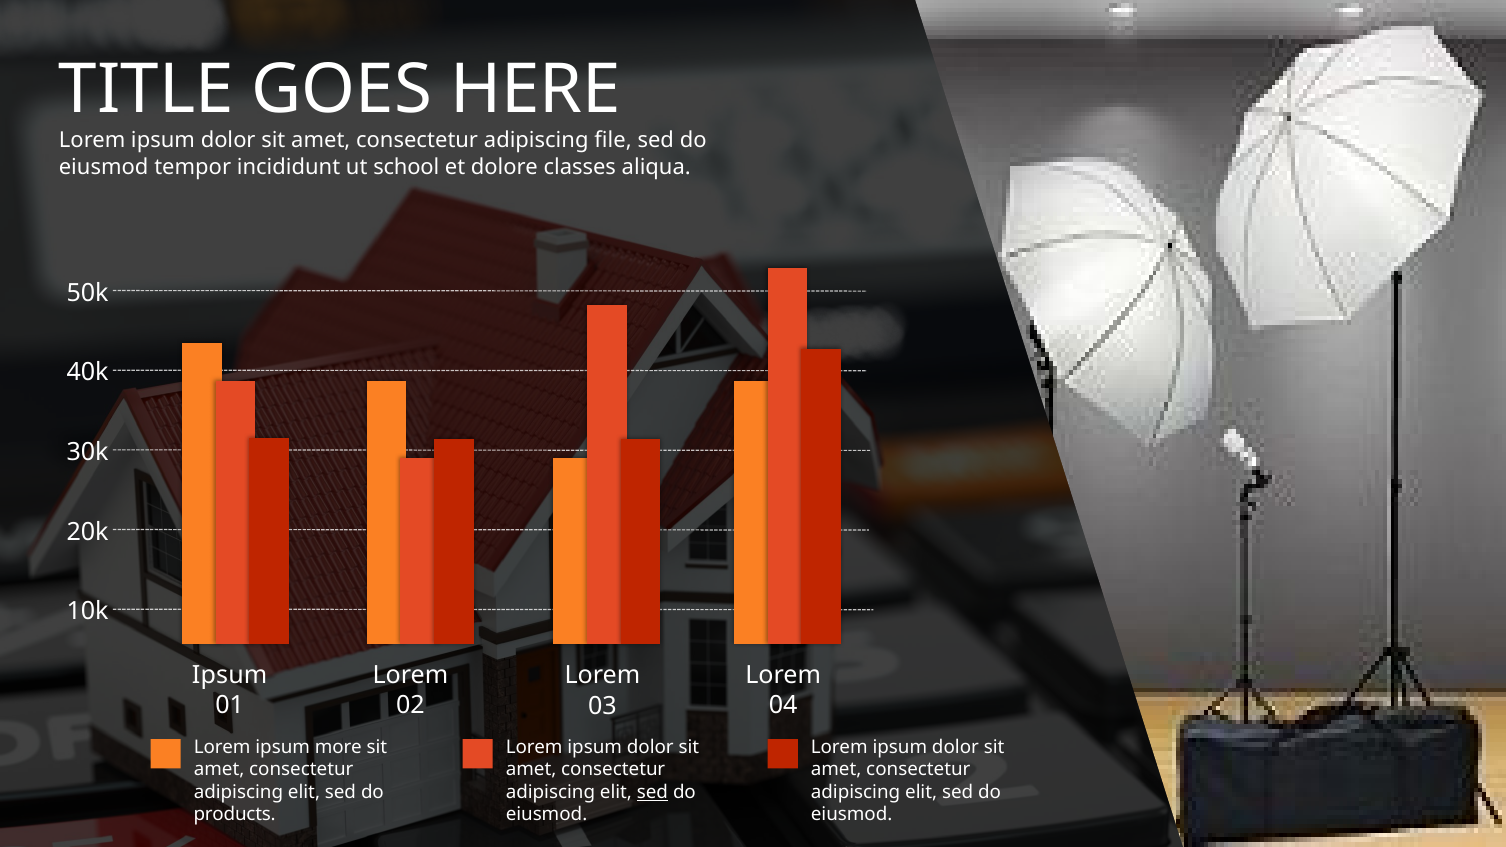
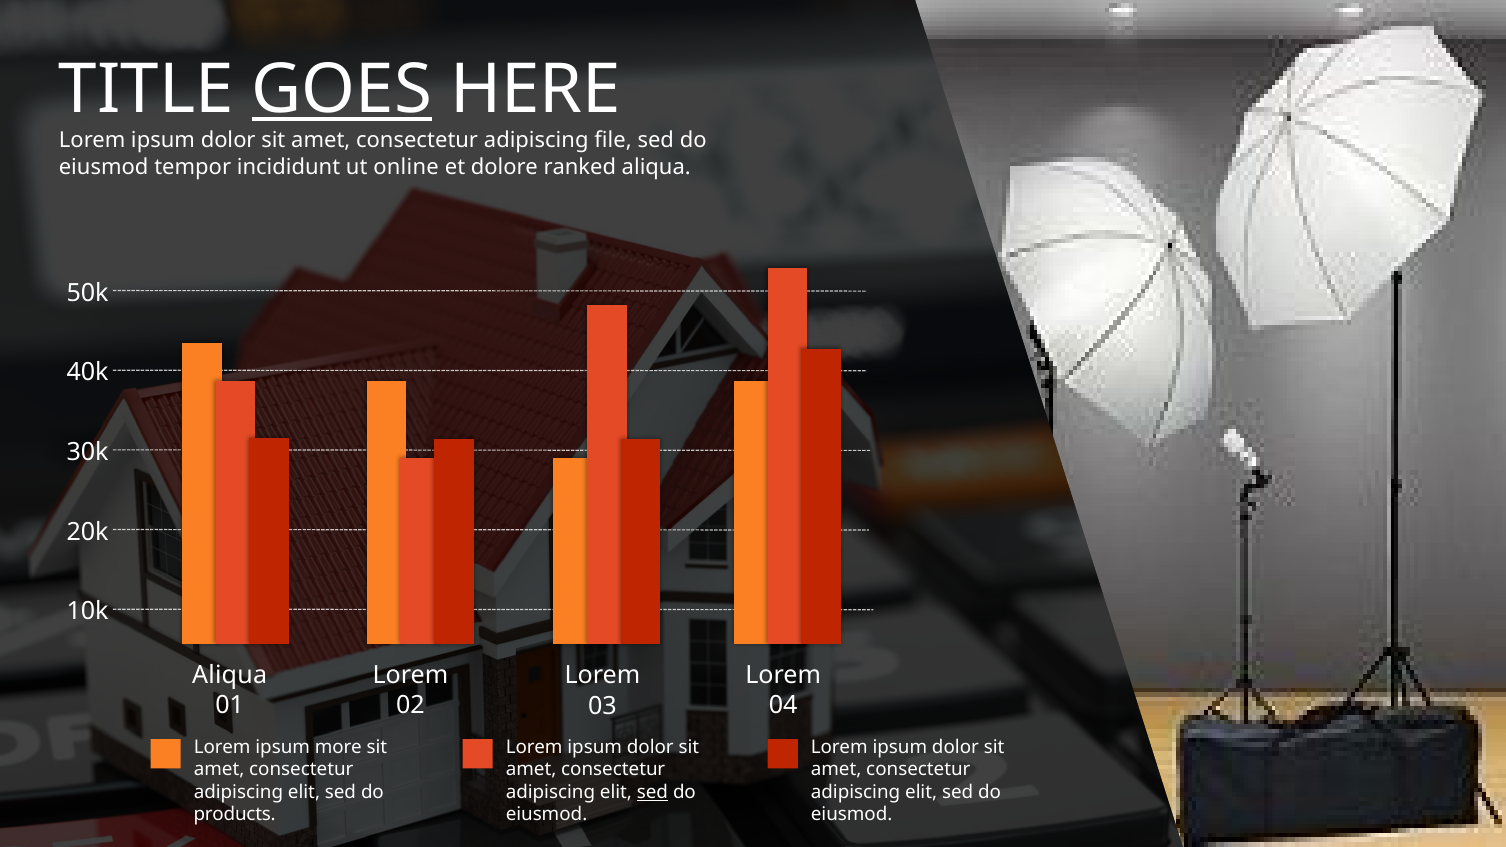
GOES underline: none -> present
school: school -> online
classes: classes -> ranked
Ipsum at (230, 676): Ipsum -> Aliqua
